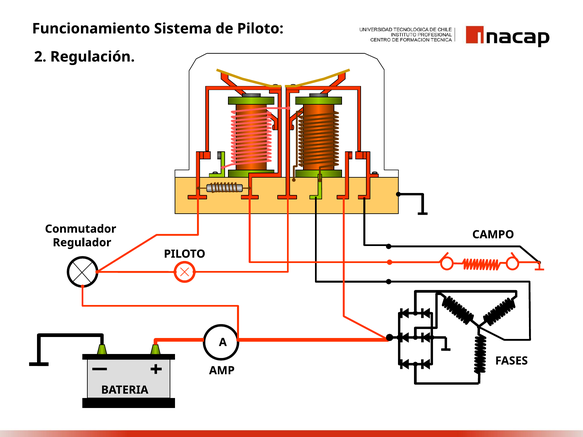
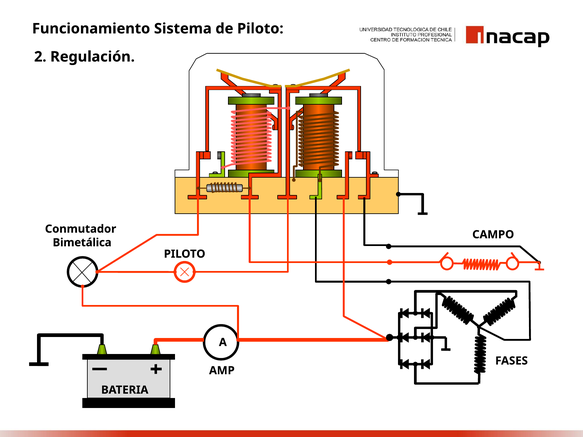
Regulador: Regulador -> Bimetálica
